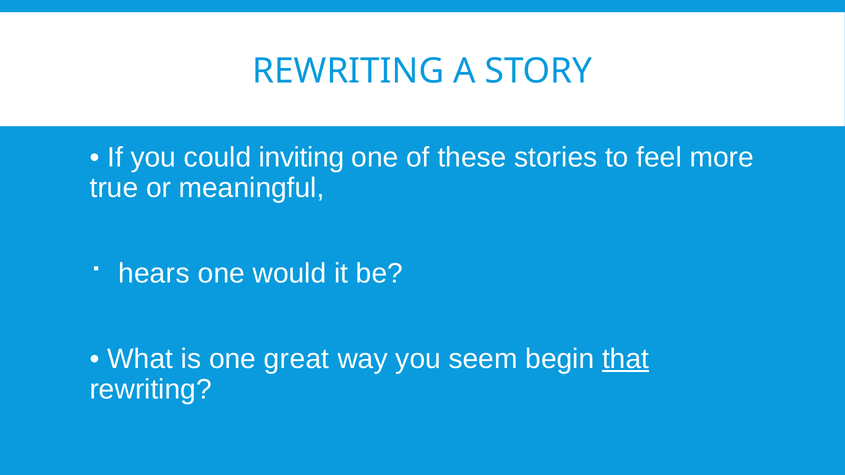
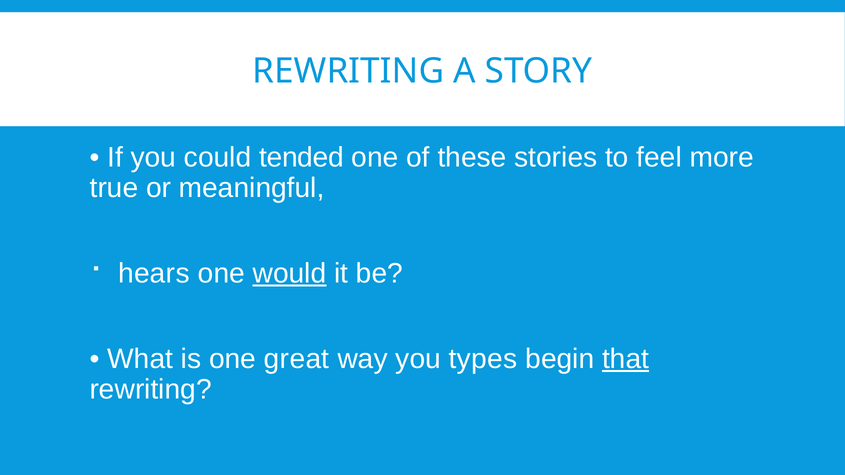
inviting: inviting -> tended
would underline: none -> present
seem: seem -> types
